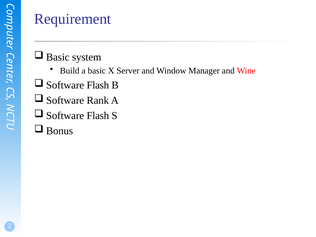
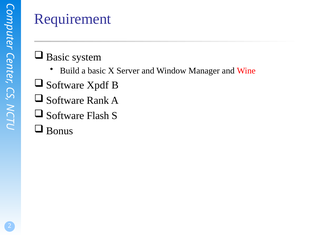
Flash at (98, 85): Flash -> Xpdf
